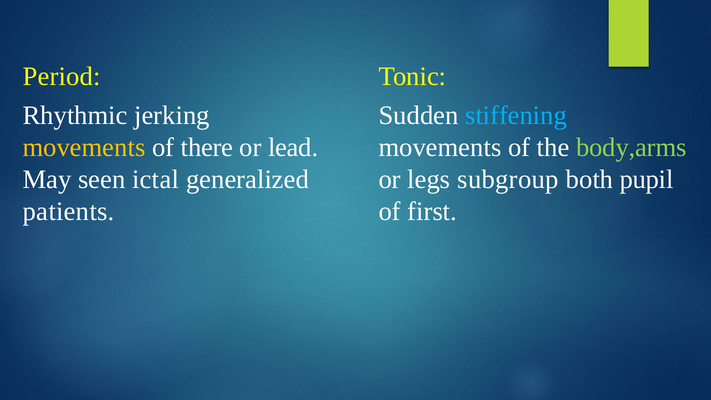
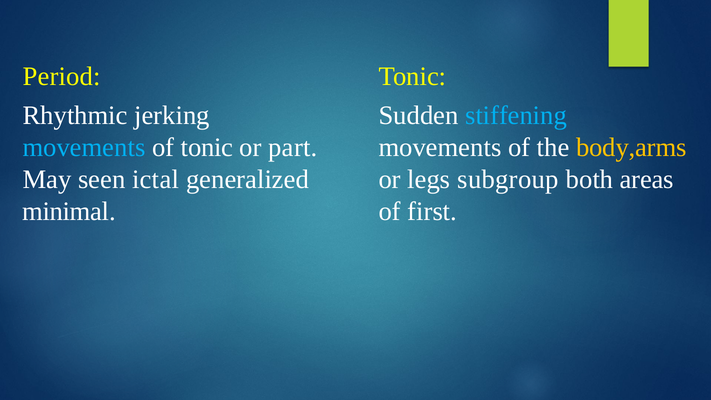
movements at (84, 148) colour: yellow -> light blue
of there: there -> tonic
lead: lead -> part
body,arms colour: light green -> yellow
pupil: pupil -> areas
patients: patients -> minimal
